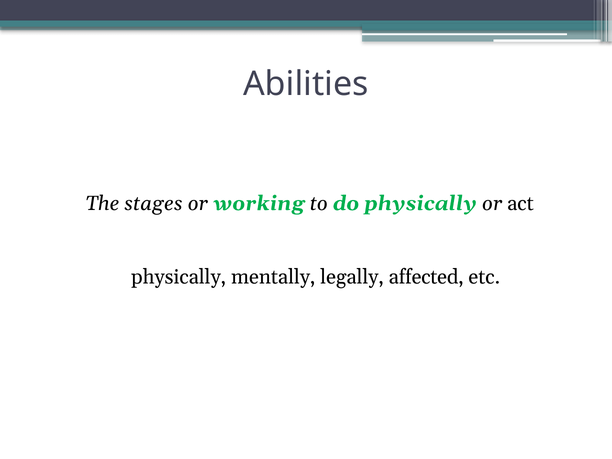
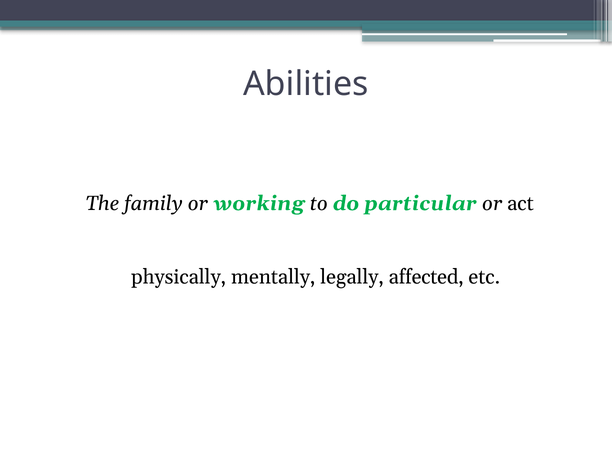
stages: stages -> family
do physically: physically -> particular
